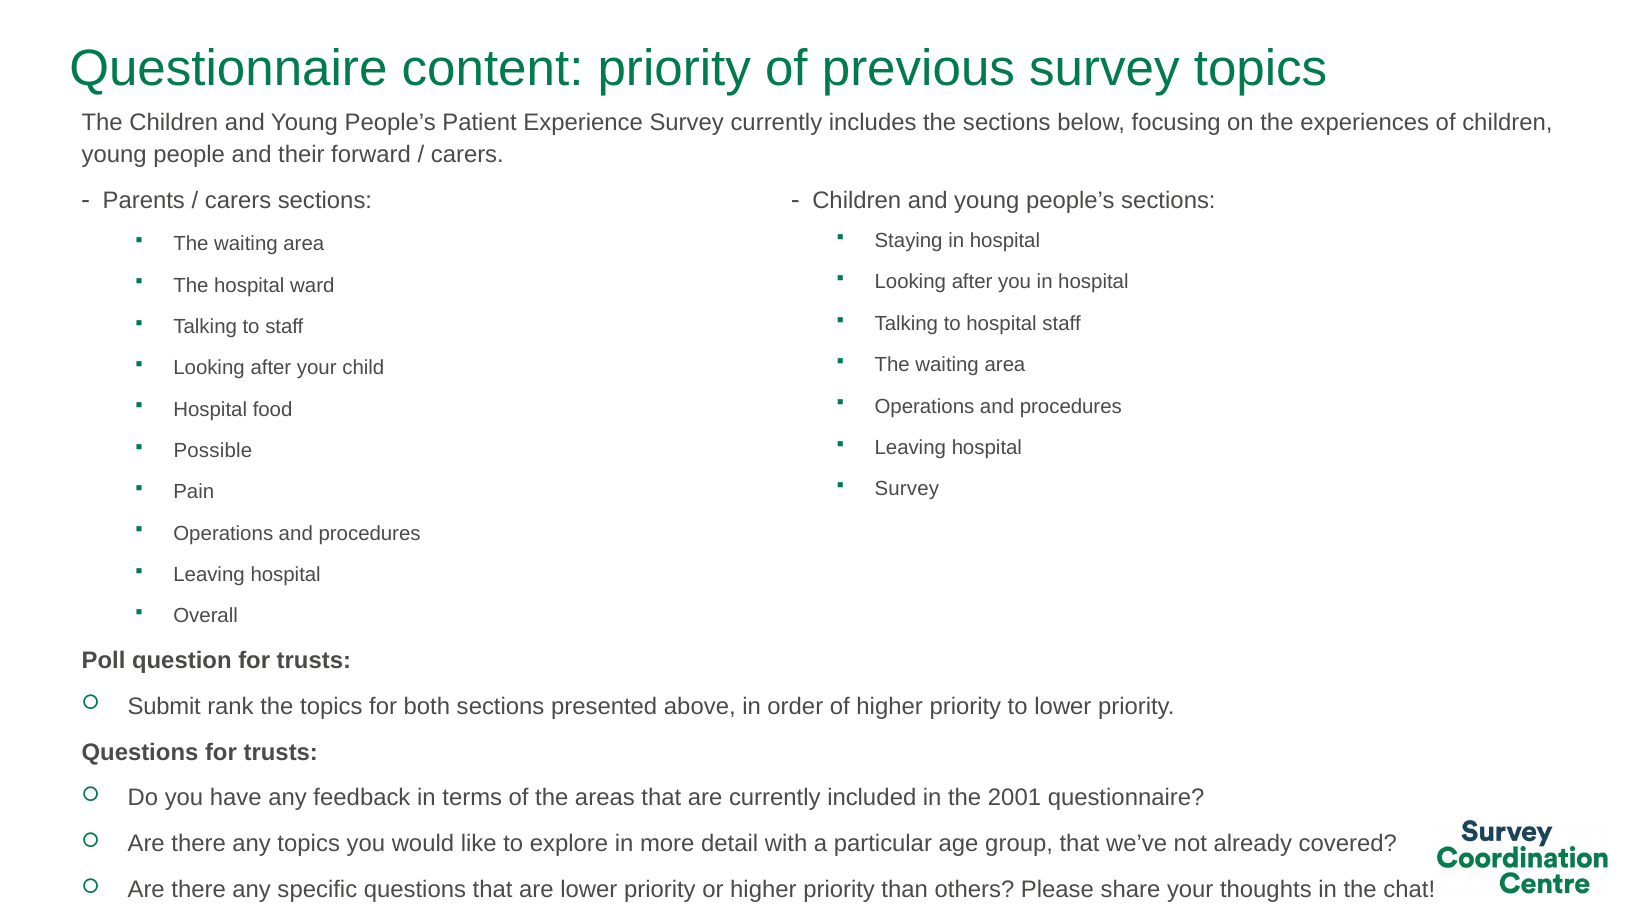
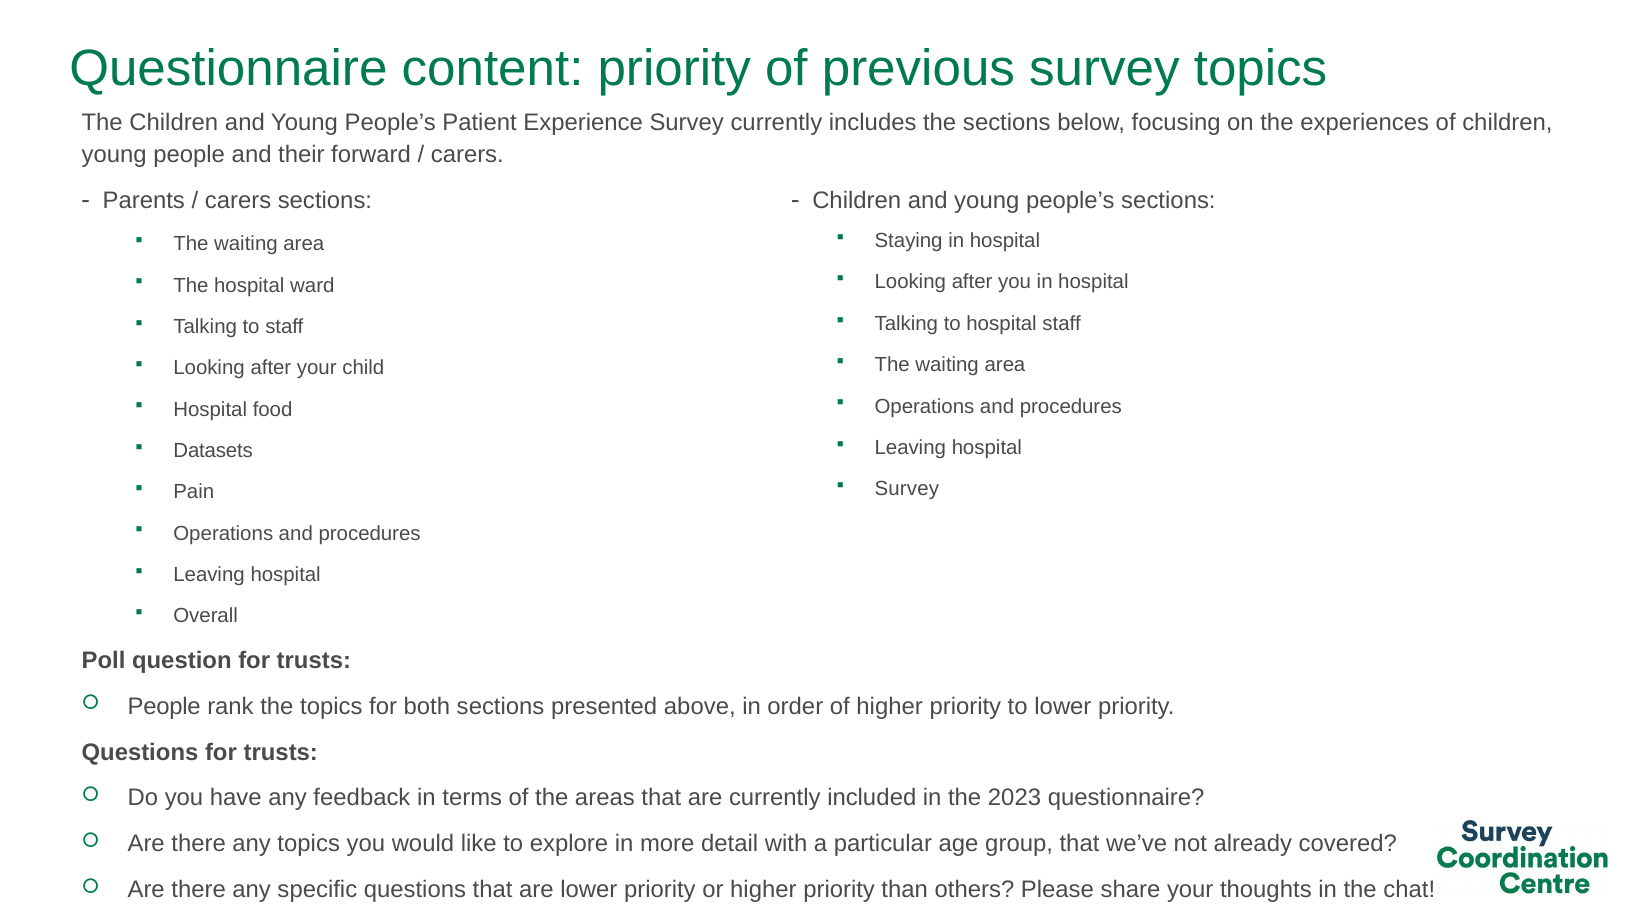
Possible: Possible -> Datasets
Submit at (164, 706): Submit -> People
2001: 2001 -> 2023
